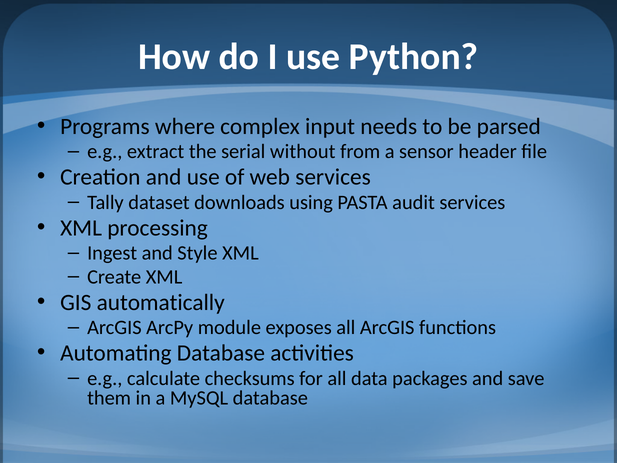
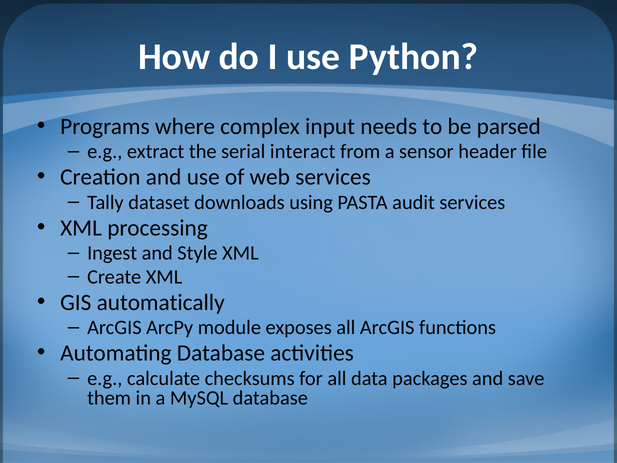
without: without -> interact
